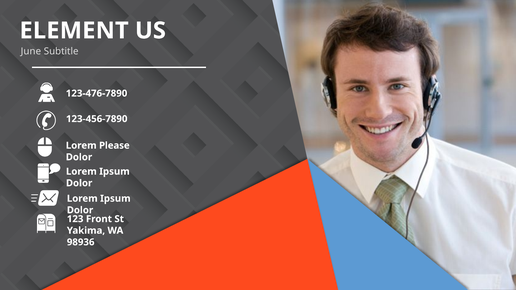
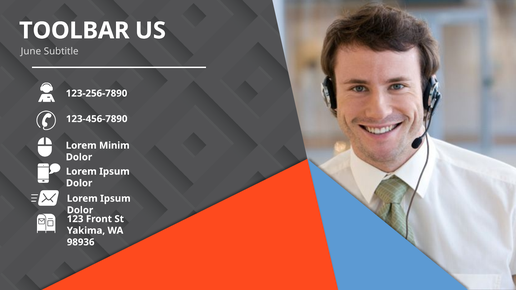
ELEMENT: ELEMENT -> TOOLBAR
123-476-7890: 123-476-7890 -> 123-256-7890
Please: Please -> Minim
